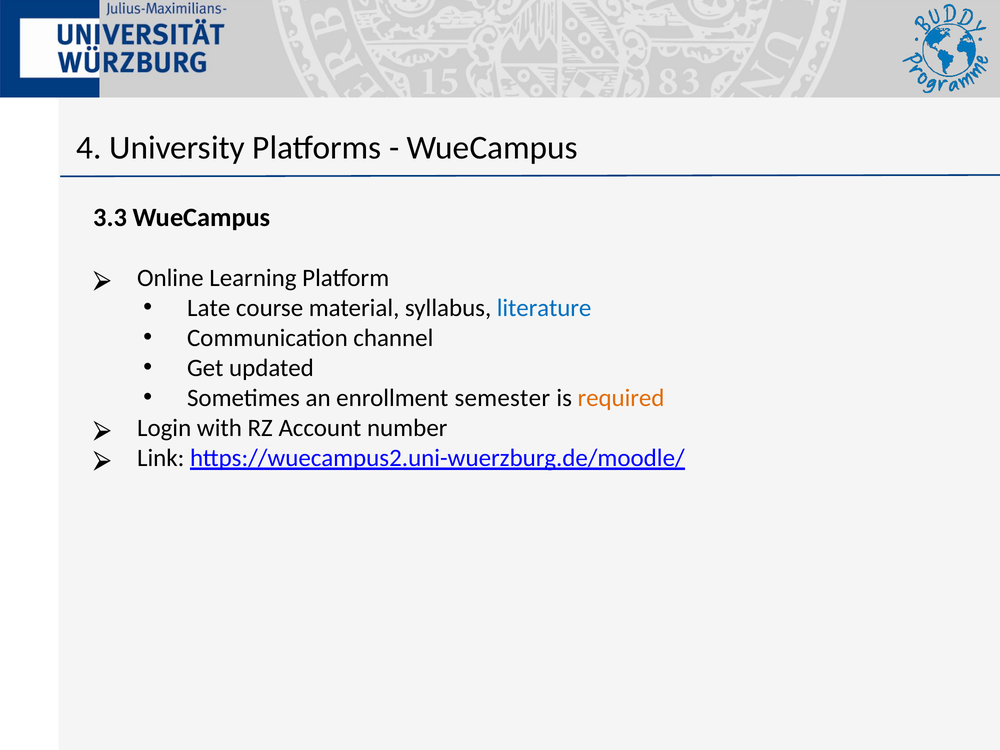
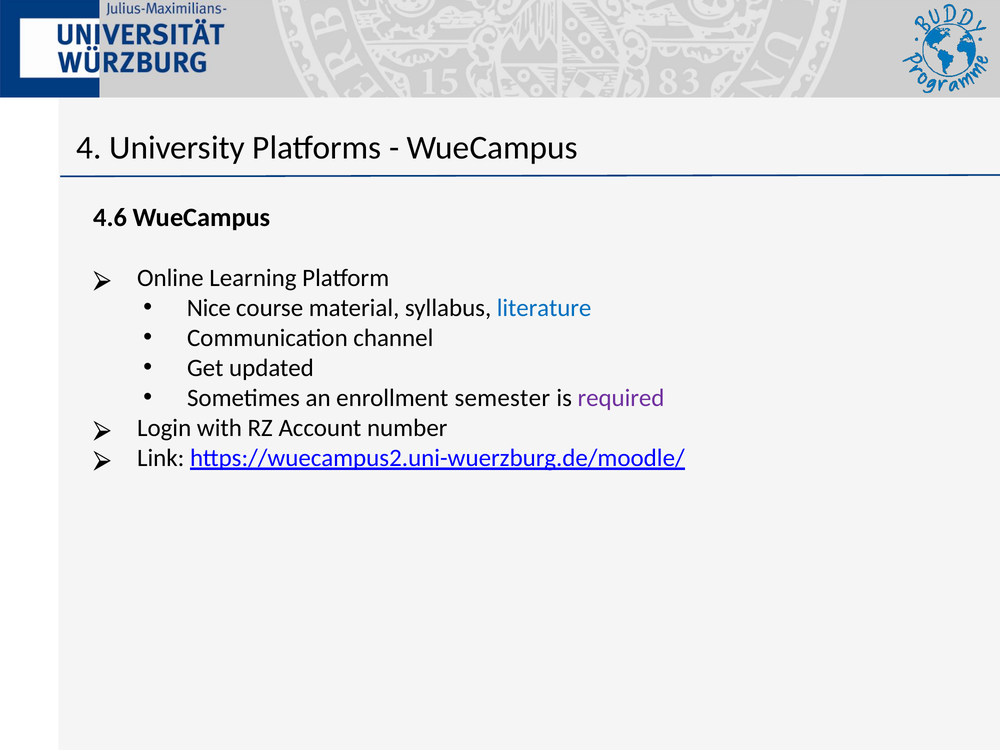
3.3: 3.3 -> 4.6
Late: Late -> Nice
required colour: orange -> purple
